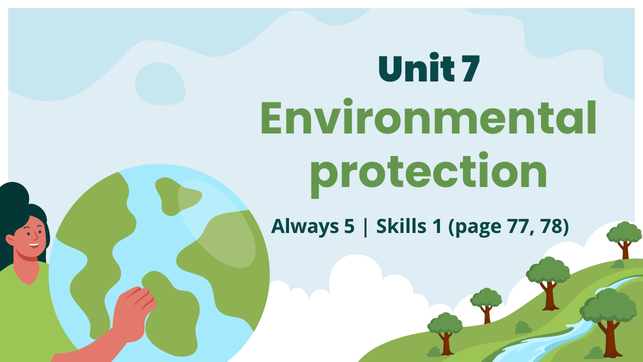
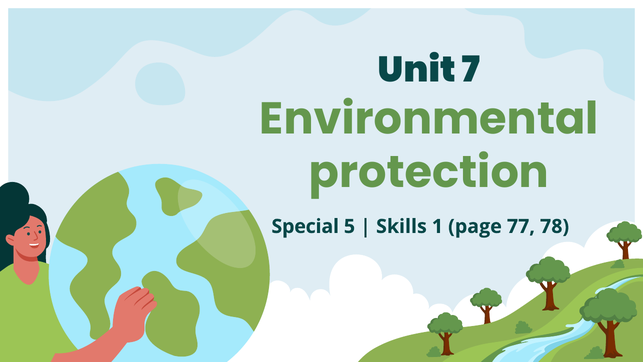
Always: Always -> Special
